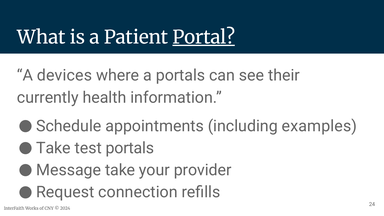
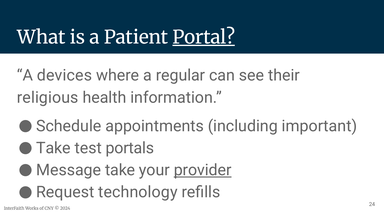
a portals: portals -> regular
currently: currently -> religious
examples: examples -> important
provider underline: none -> present
connection: connection -> technology
